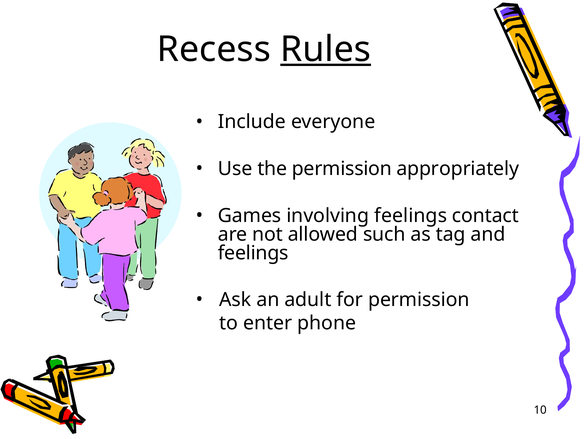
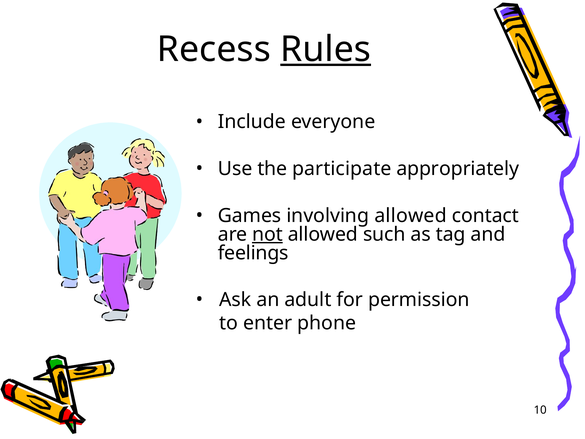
the permission: permission -> participate
involving feelings: feelings -> allowed
not underline: none -> present
